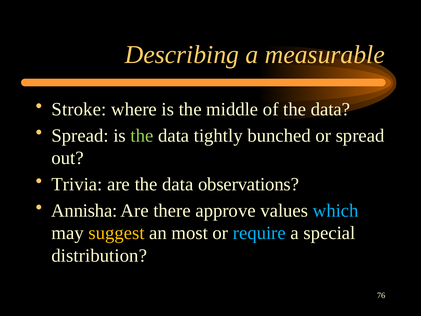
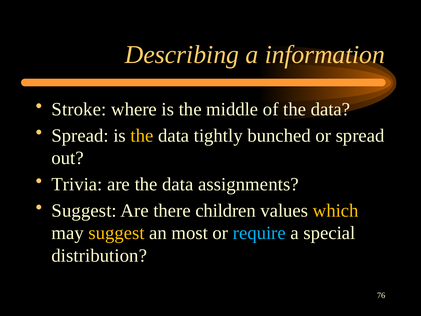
measurable: measurable -> information
the at (142, 136) colour: light green -> yellow
observations: observations -> assignments
Annisha at (84, 210): Annisha -> Suggest
approve: approve -> children
which colour: light blue -> yellow
